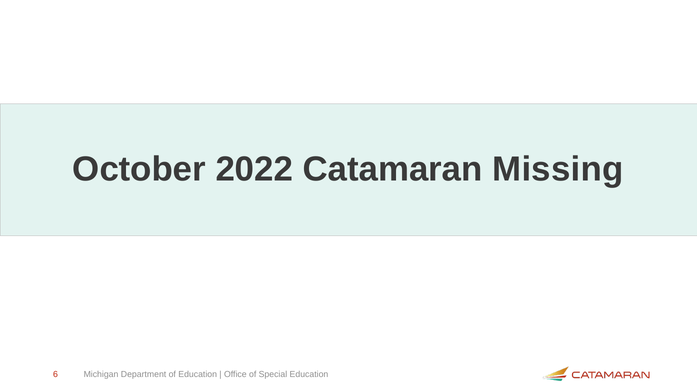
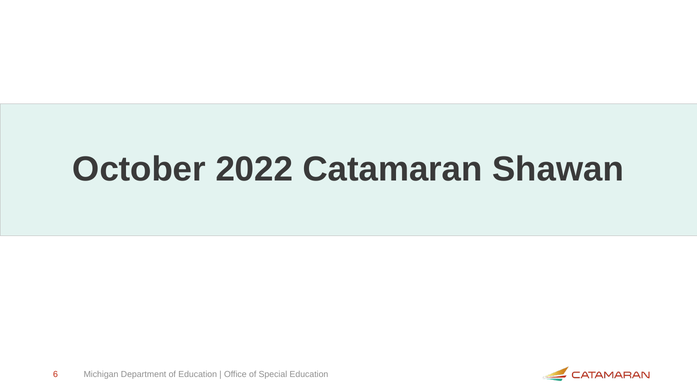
Missing: Missing -> Shawan
